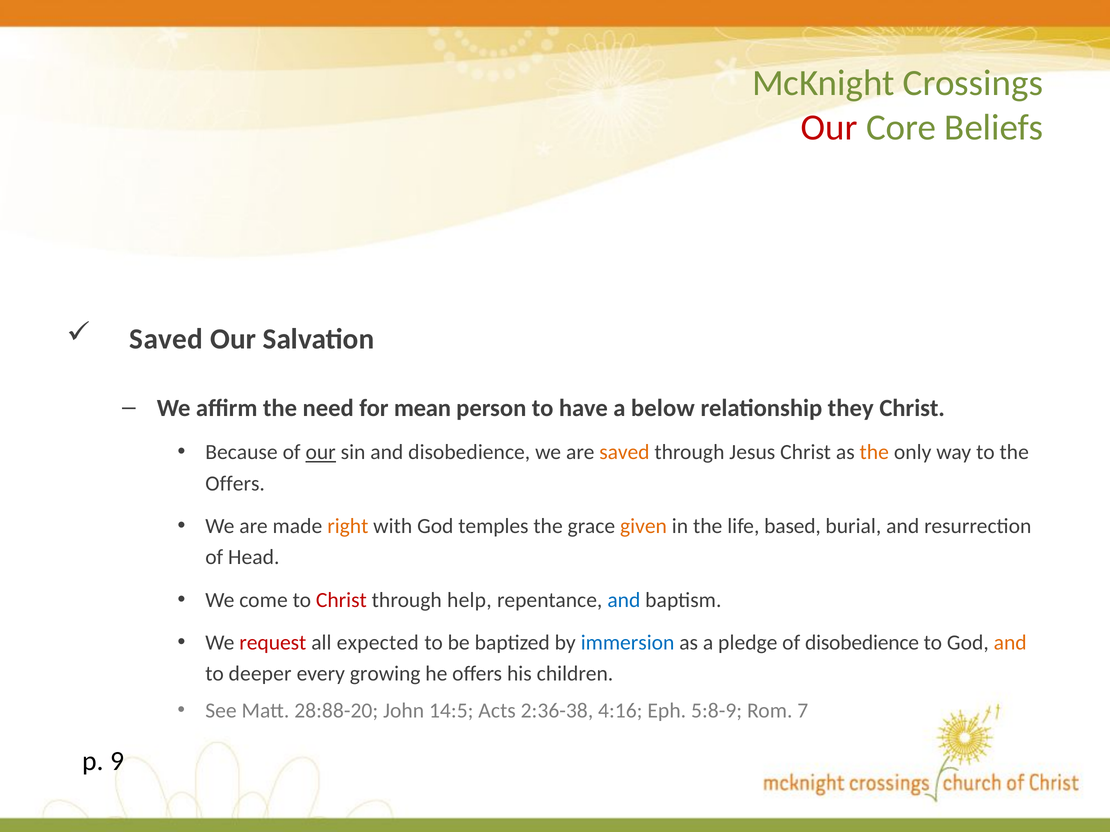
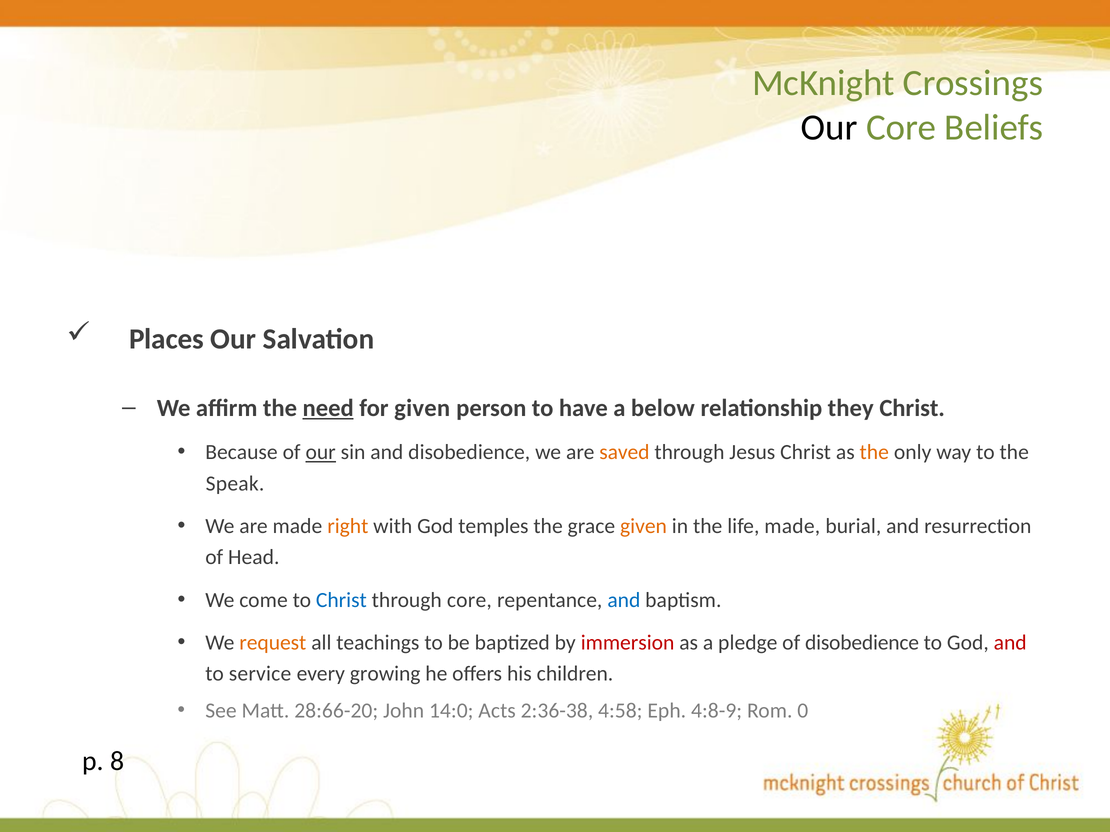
Our at (829, 127) colour: red -> black
Saved at (166, 339): Saved -> Places
need underline: none -> present
for mean: mean -> given
Offers at (235, 484): Offers -> Speak
life based: based -> made
Christ at (341, 600) colour: red -> blue
through help: help -> core
request colour: red -> orange
expected: expected -> teachings
immersion colour: blue -> red
and at (1010, 643) colour: orange -> red
deeper: deeper -> service
28:88-20: 28:88-20 -> 28:66-20
14:5: 14:5 -> 14:0
4:16: 4:16 -> 4:58
5:8-9: 5:8-9 -> 4:8-9
7: 7 -> 0
9: 9 -> 8
